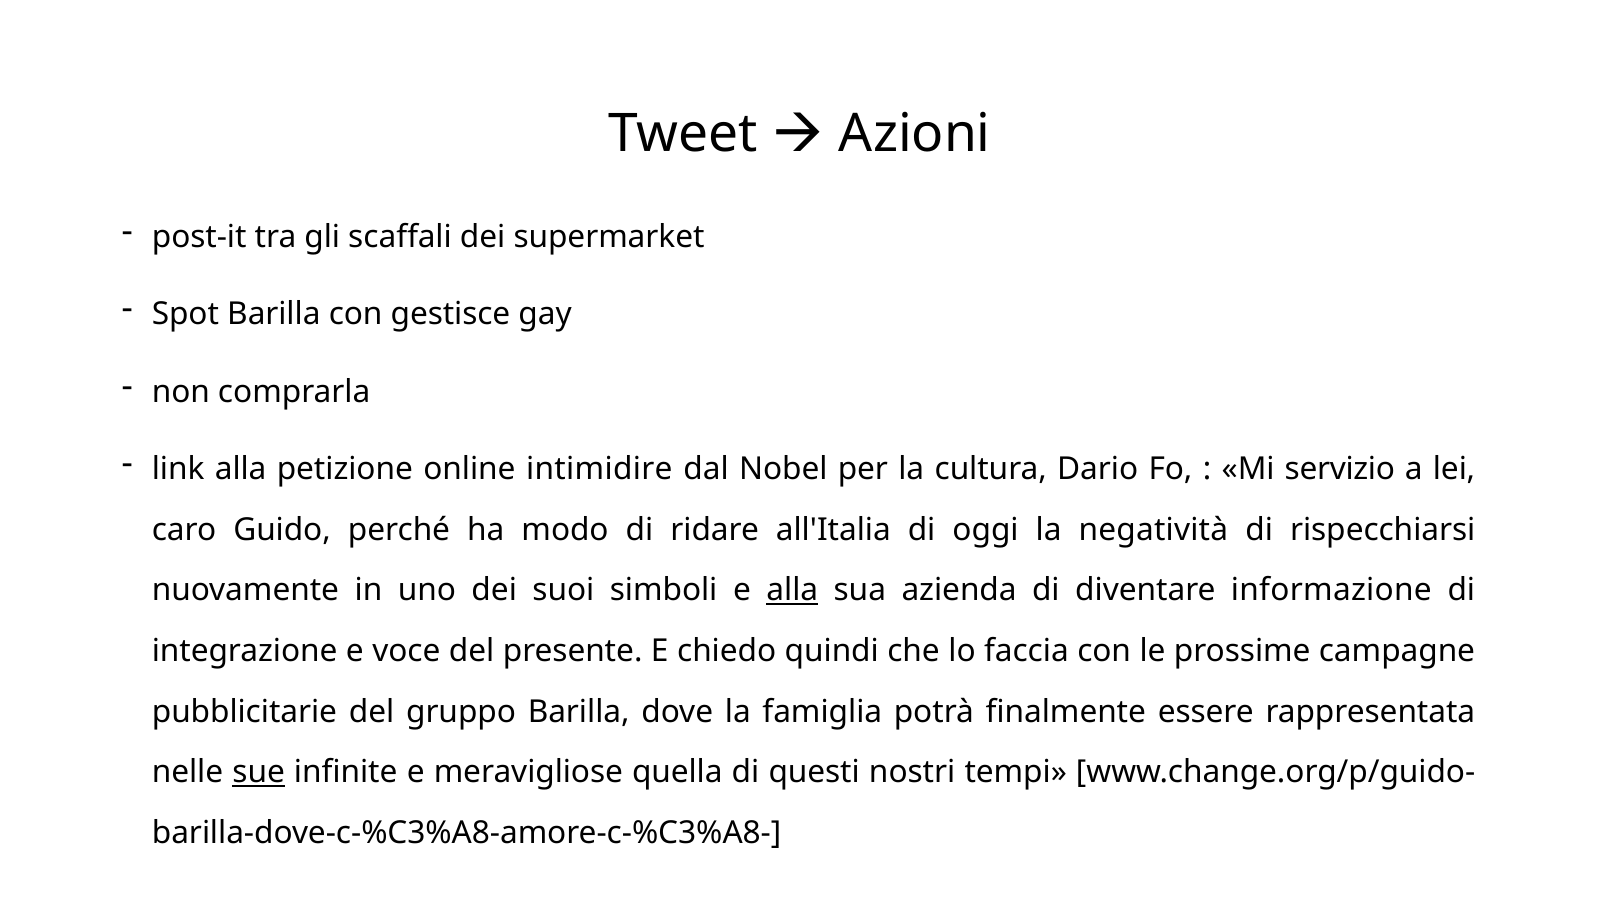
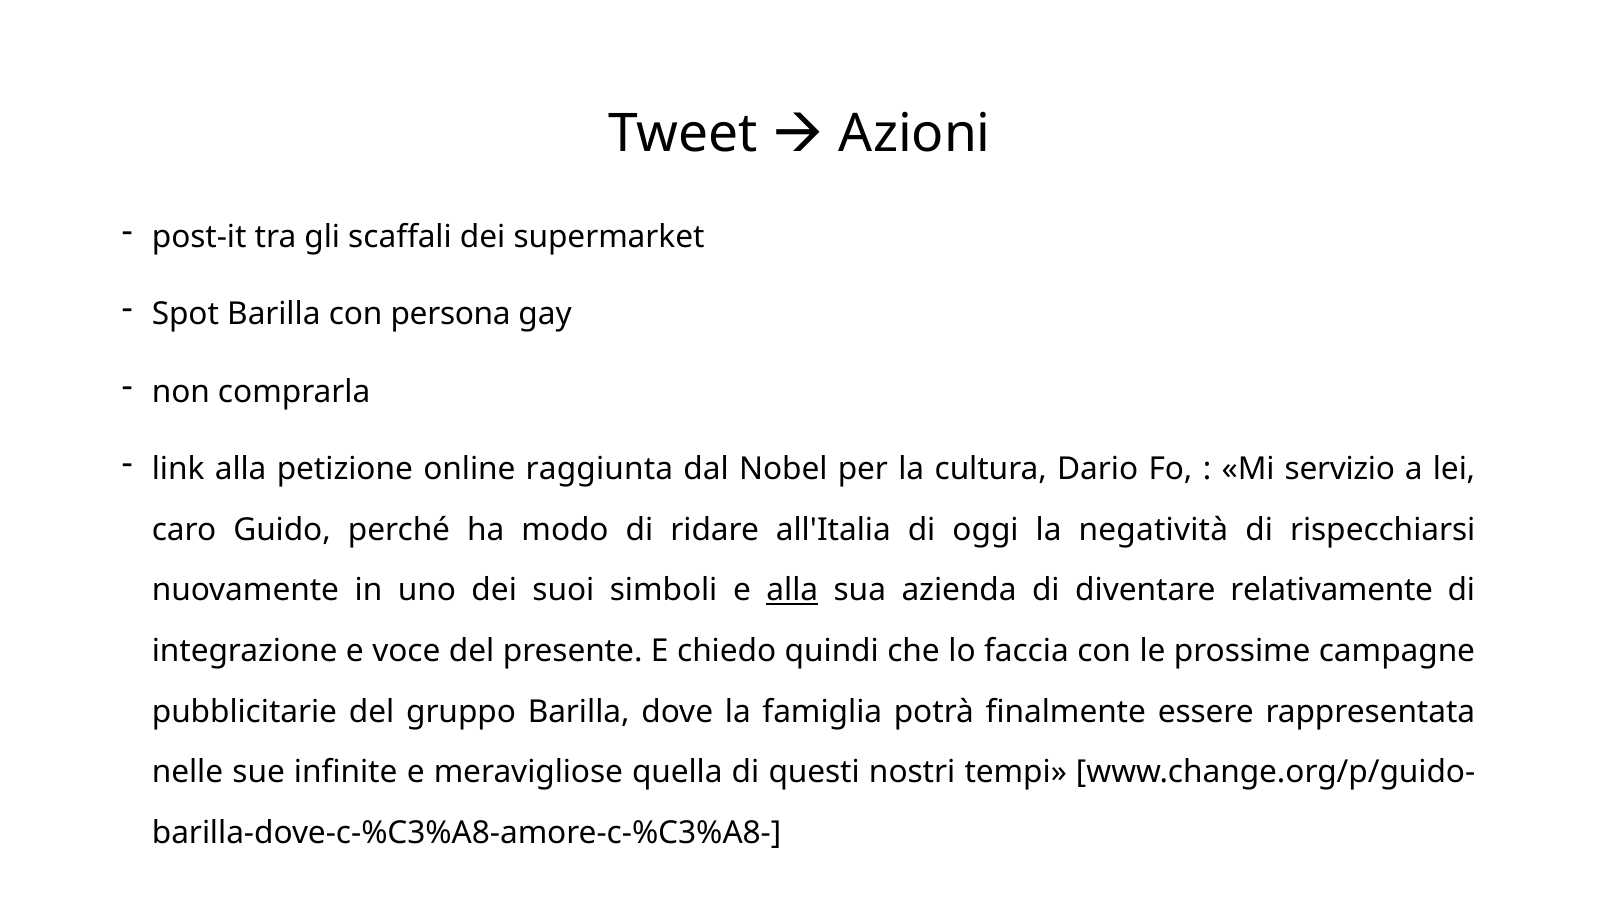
gestisce: gestisce -> persona
intimidire: intimidire -> raggiunta
informazione: informazione -> relativamente
sue underline: present -> none
